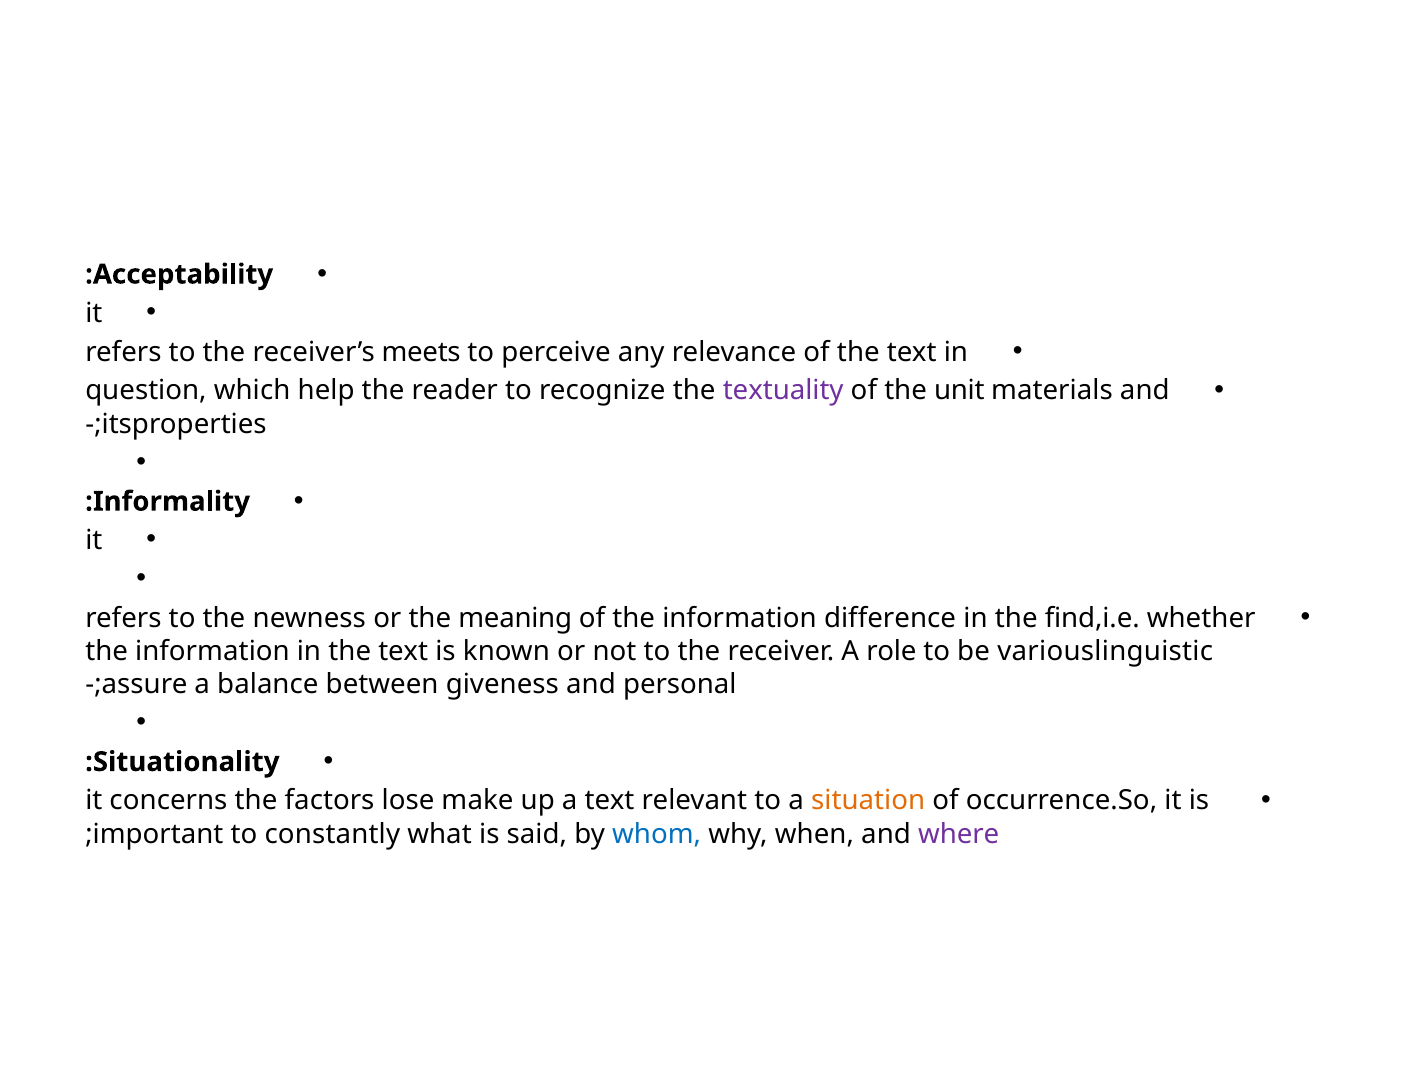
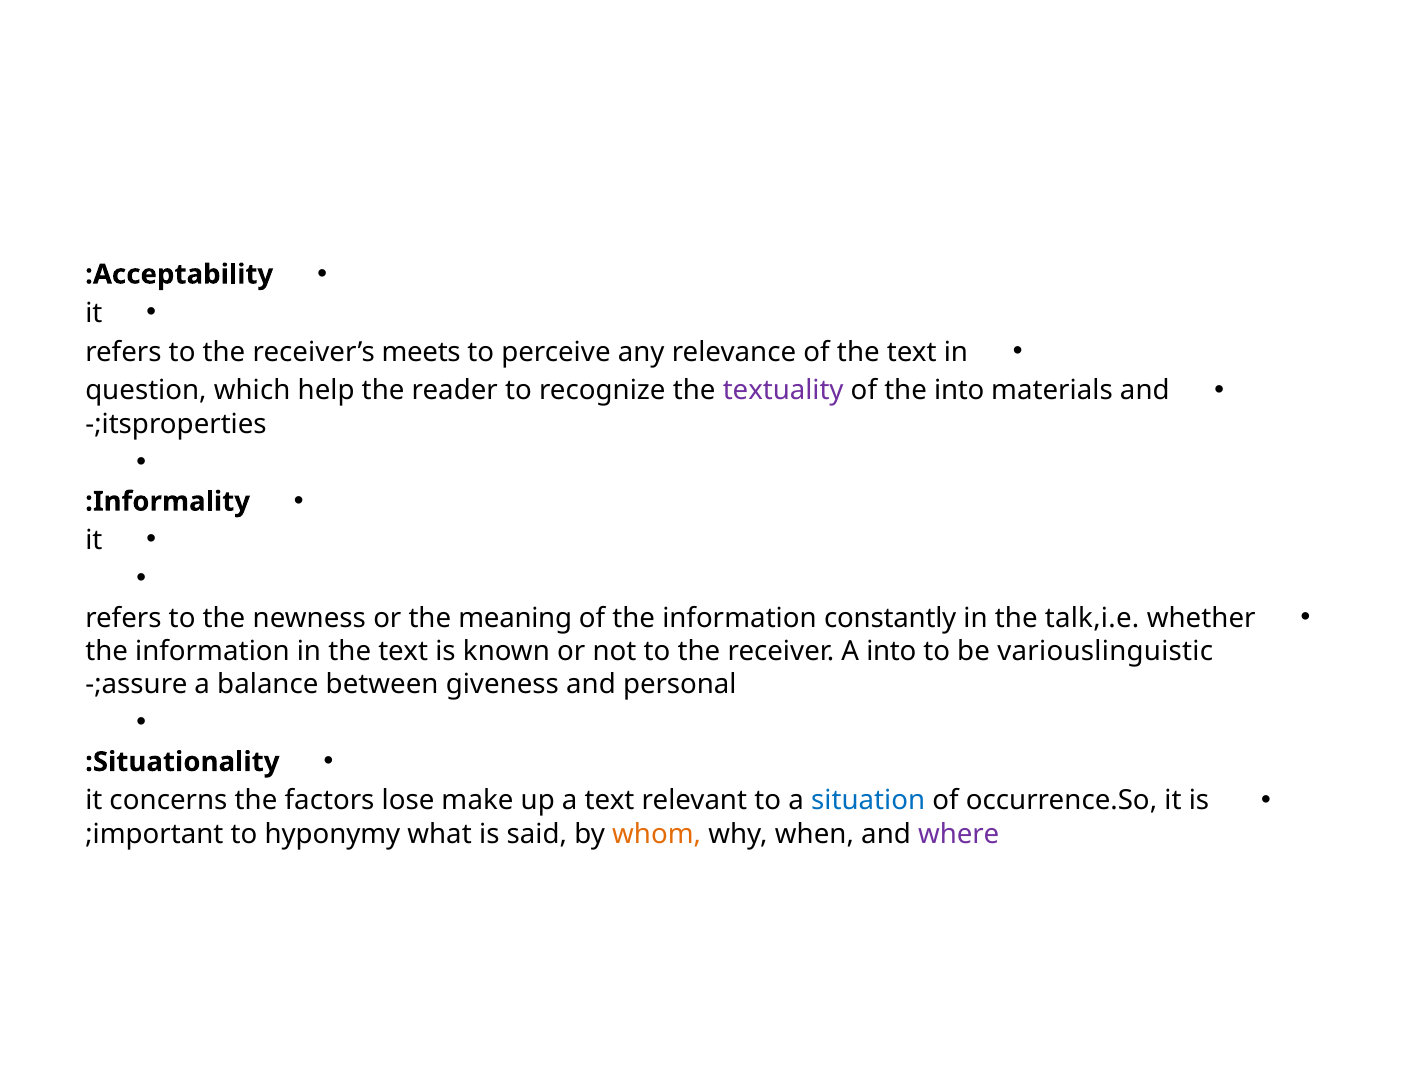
the unit: unit -> into
difference: difference -> constantly
find,i.e: find,i.e -> talk,i.e
A role: role -> into
situation colour: orange -> blue
constantly: constantly -> hyponymy
whom colour: blue -> orange
